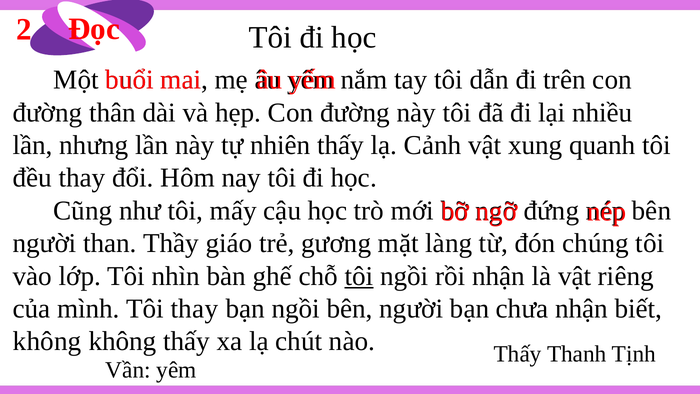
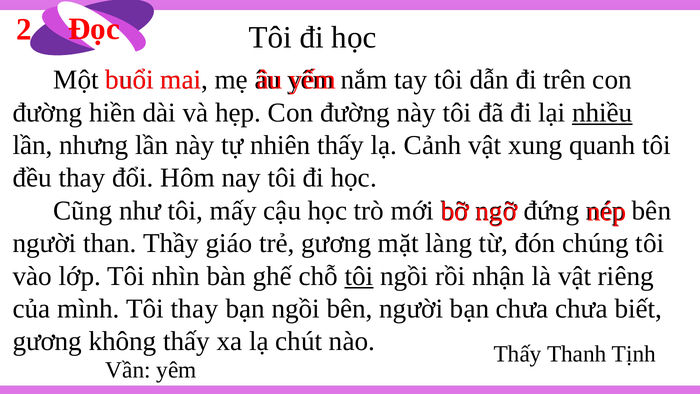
thân: thân -> hiền
nhiều underline: none -> present
chưa nhận: nhận -> chưa
không at (47, 341): không -> gương
